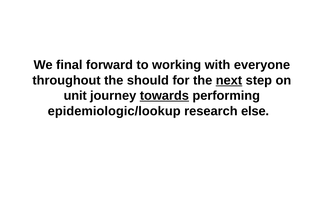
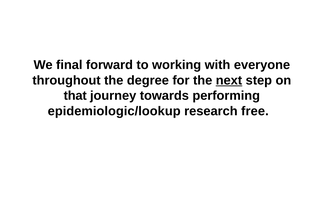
should: should -> degree
unit: unit -> that
towards underline: present -> none
else: else -> free
